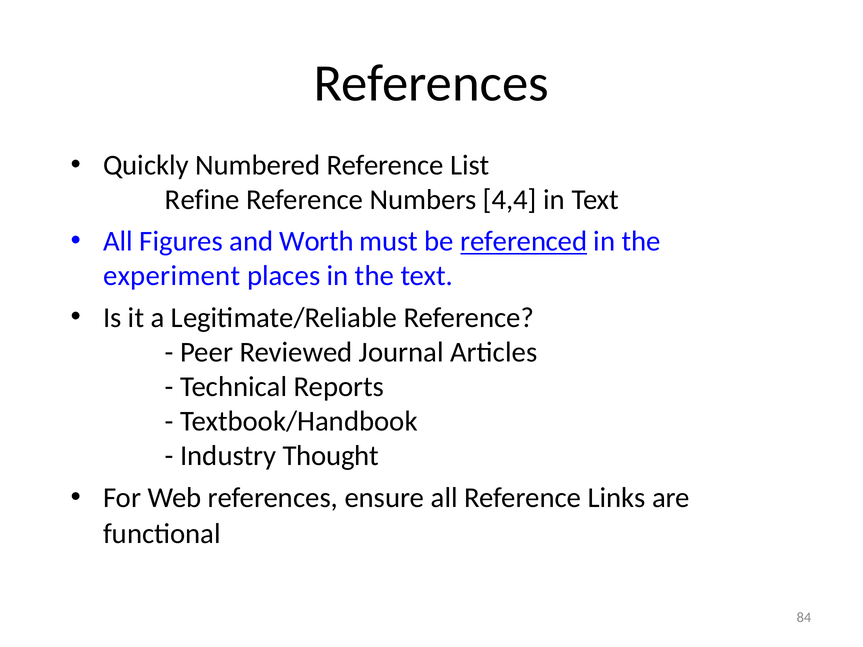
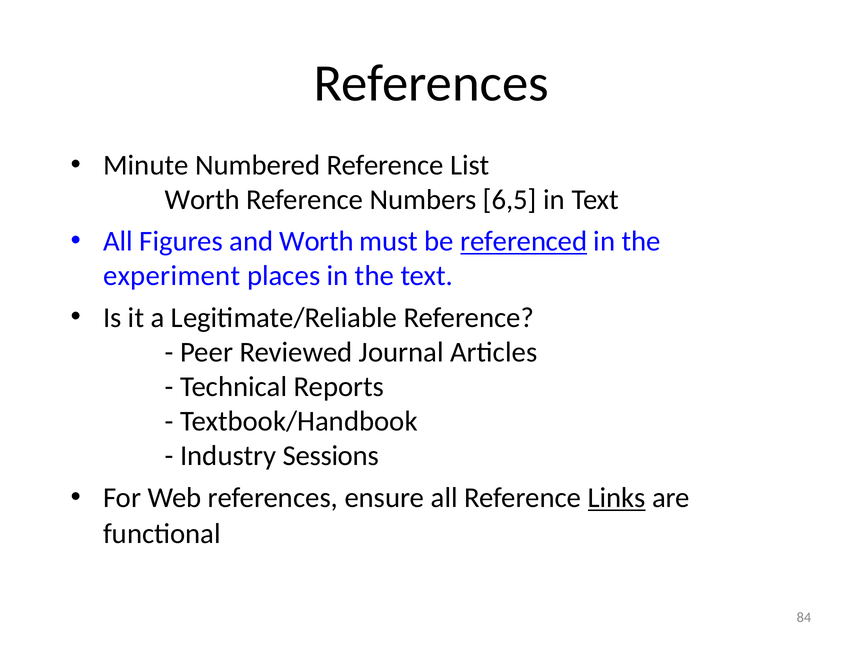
Quickly: Quickly -> Minute
Refine at (202, 200): Refine -> Worth
4,4: 4,4 -> 6,5
Thought: Thought -> Sessions
Links underline: none -> present
